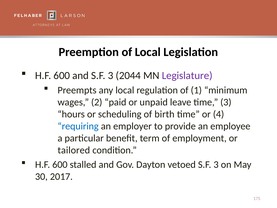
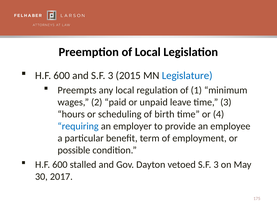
2044: 2044 -> 2015
Legislature colour: purple -> blue
tailored: tailored -> possible
